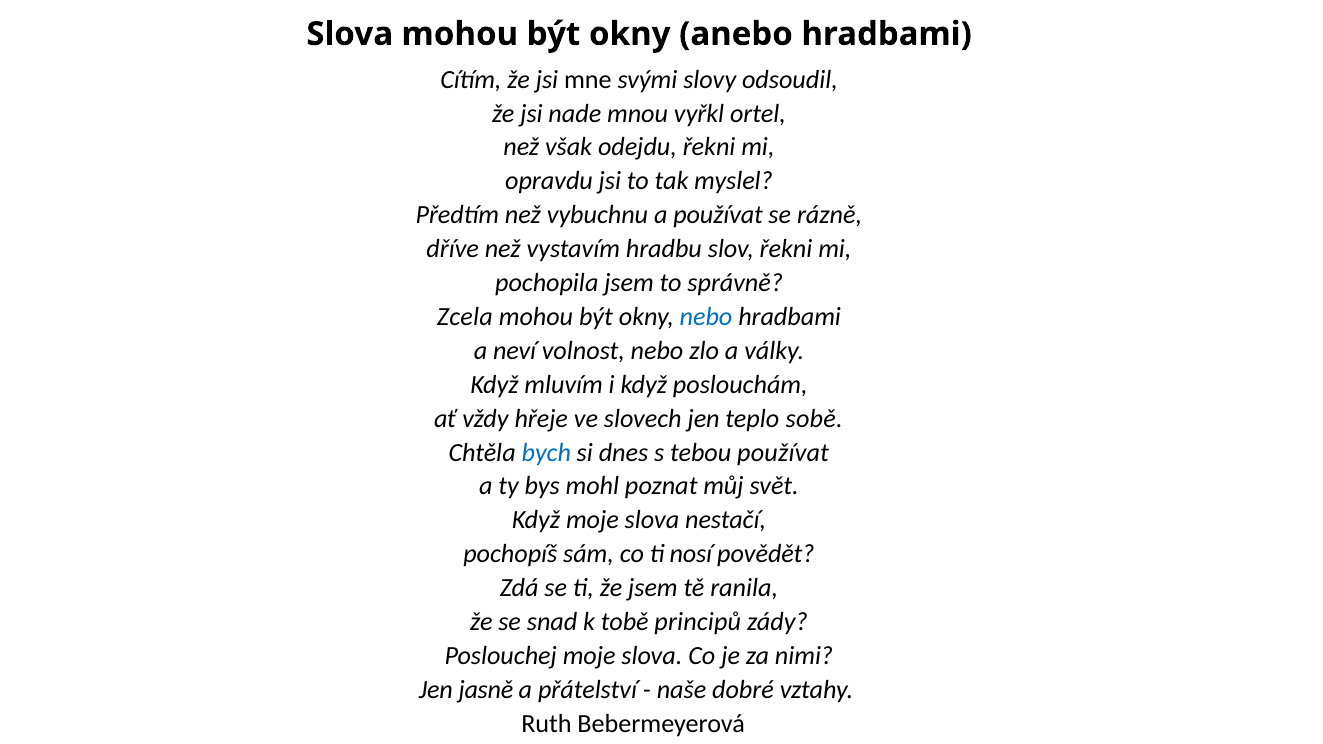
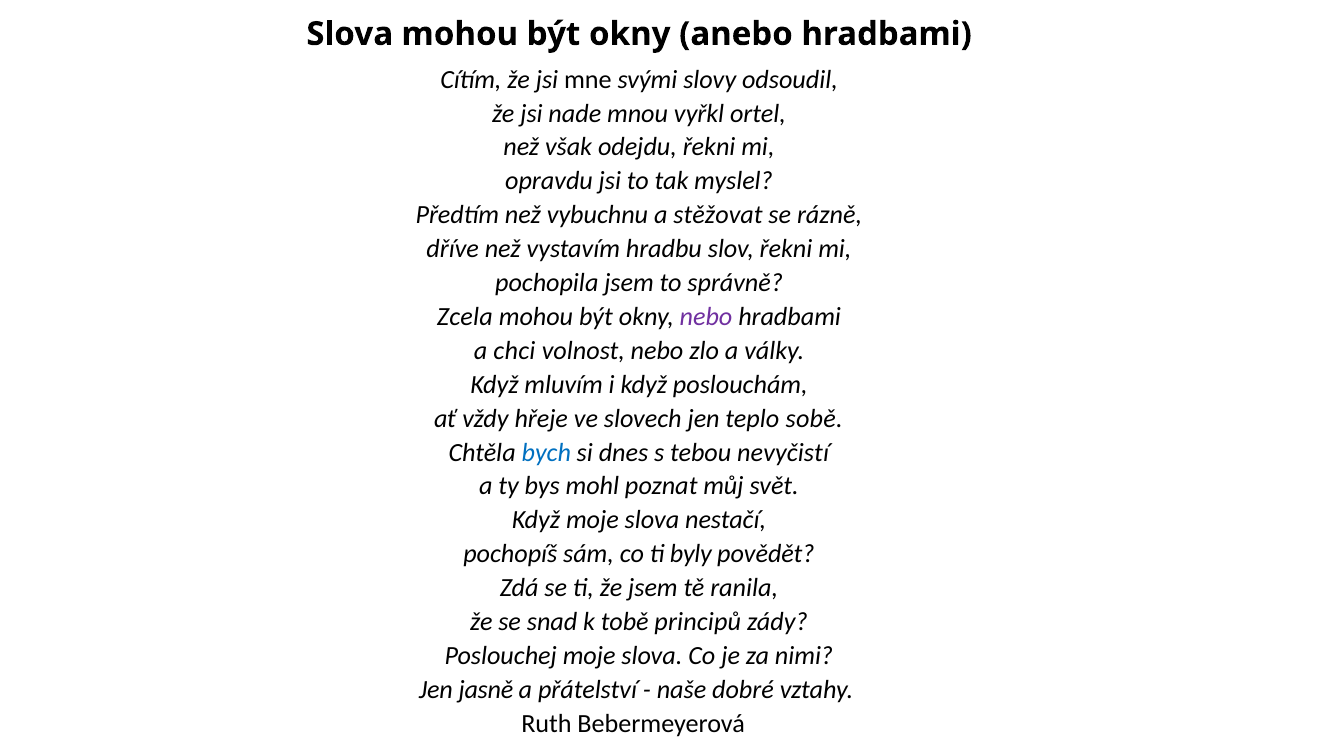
a používat: používat -> stěžovat
nebo at (706, 317) colour: blue -> purple
neví: neví -> chci
tebou používat: používat -> nevyčistí
nosí: nosí -> byly
